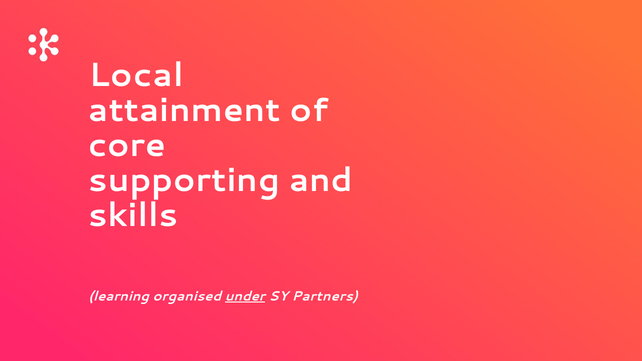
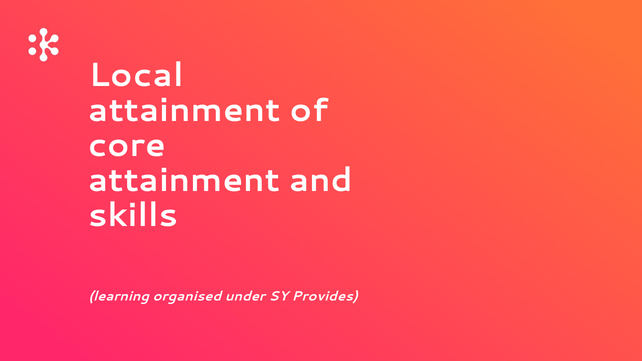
supporting at (184, 180): supporting -> attainment
under underline: present -> none
Partners: Partners -> Provides
